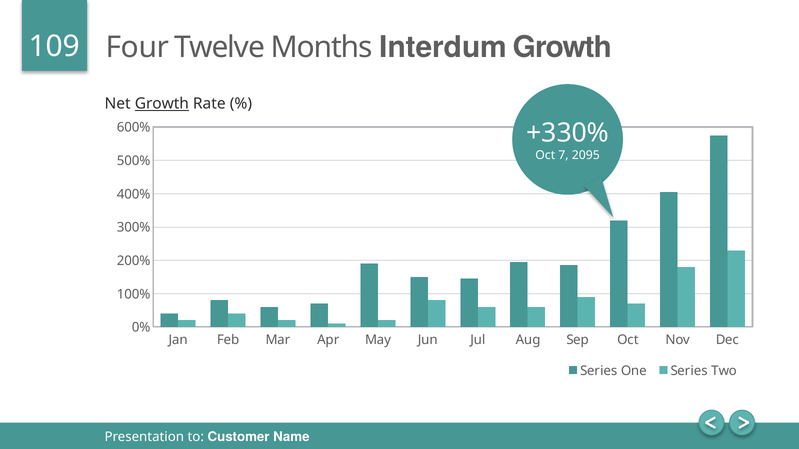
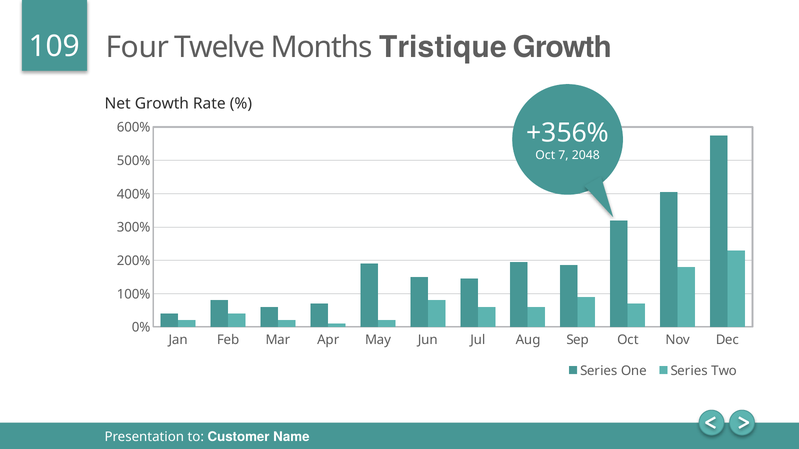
Interdum: Interdum -> Tristique
Growth at (162, 104) underline: present -> none
+330%: +330% -> +356%
2095: 2095 -> 2048
